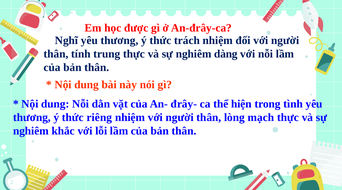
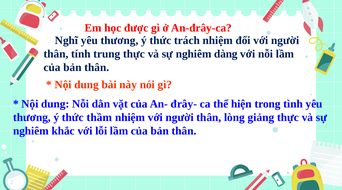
riêng: riêng -> thầm
mạch: mạch -> giảng
